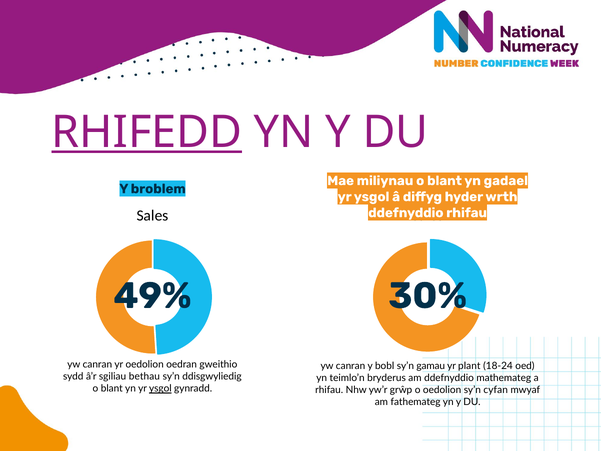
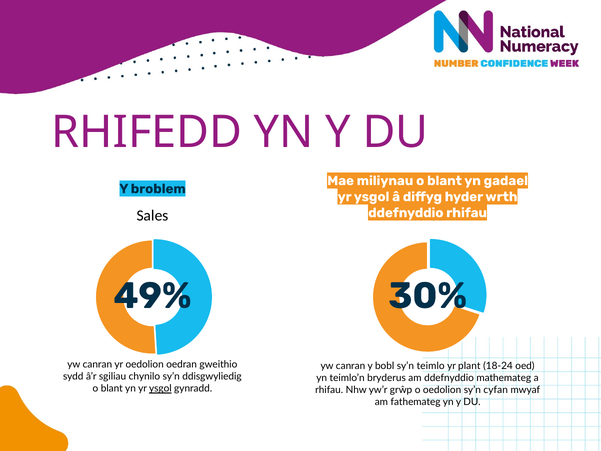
RHIFEDD underline: present -> none
gamau: gamau -> teimlo
bethau: bethau -> chynilo
